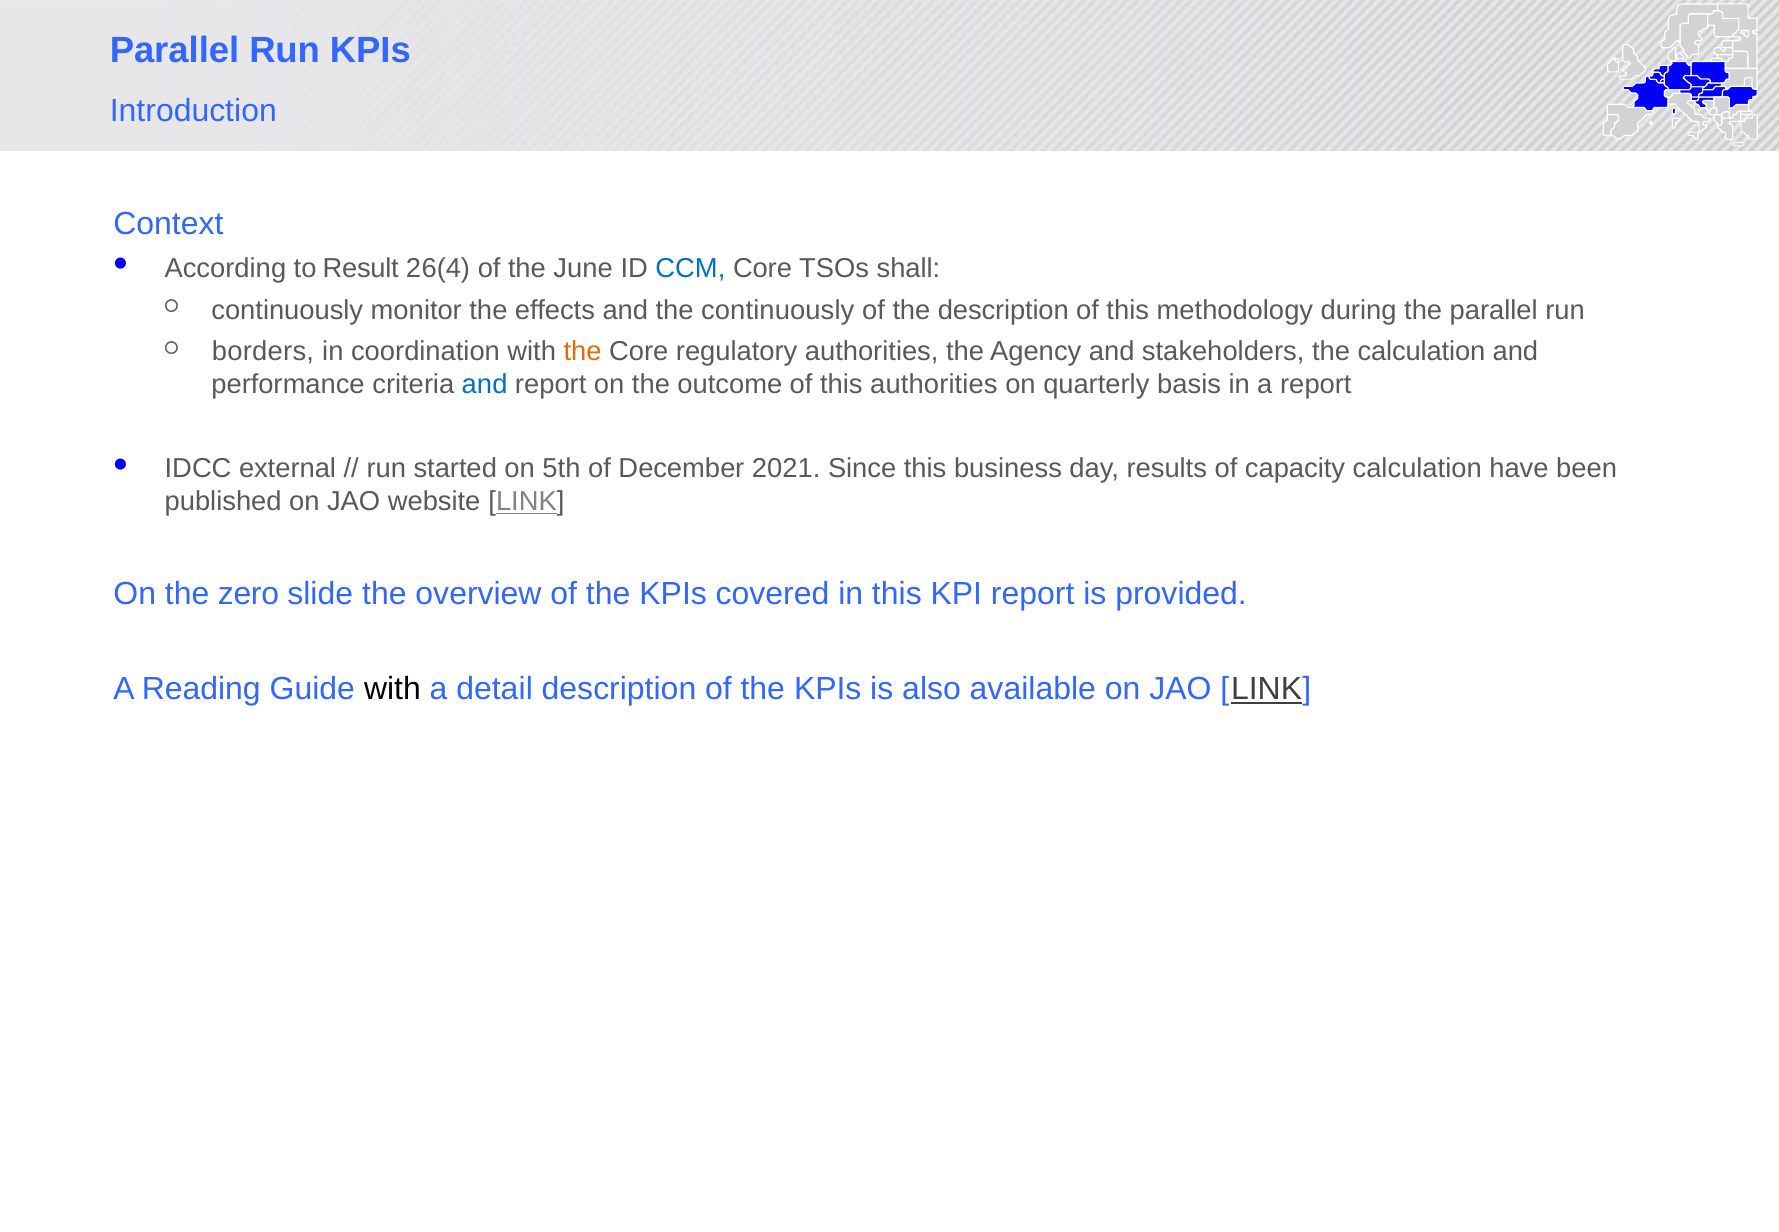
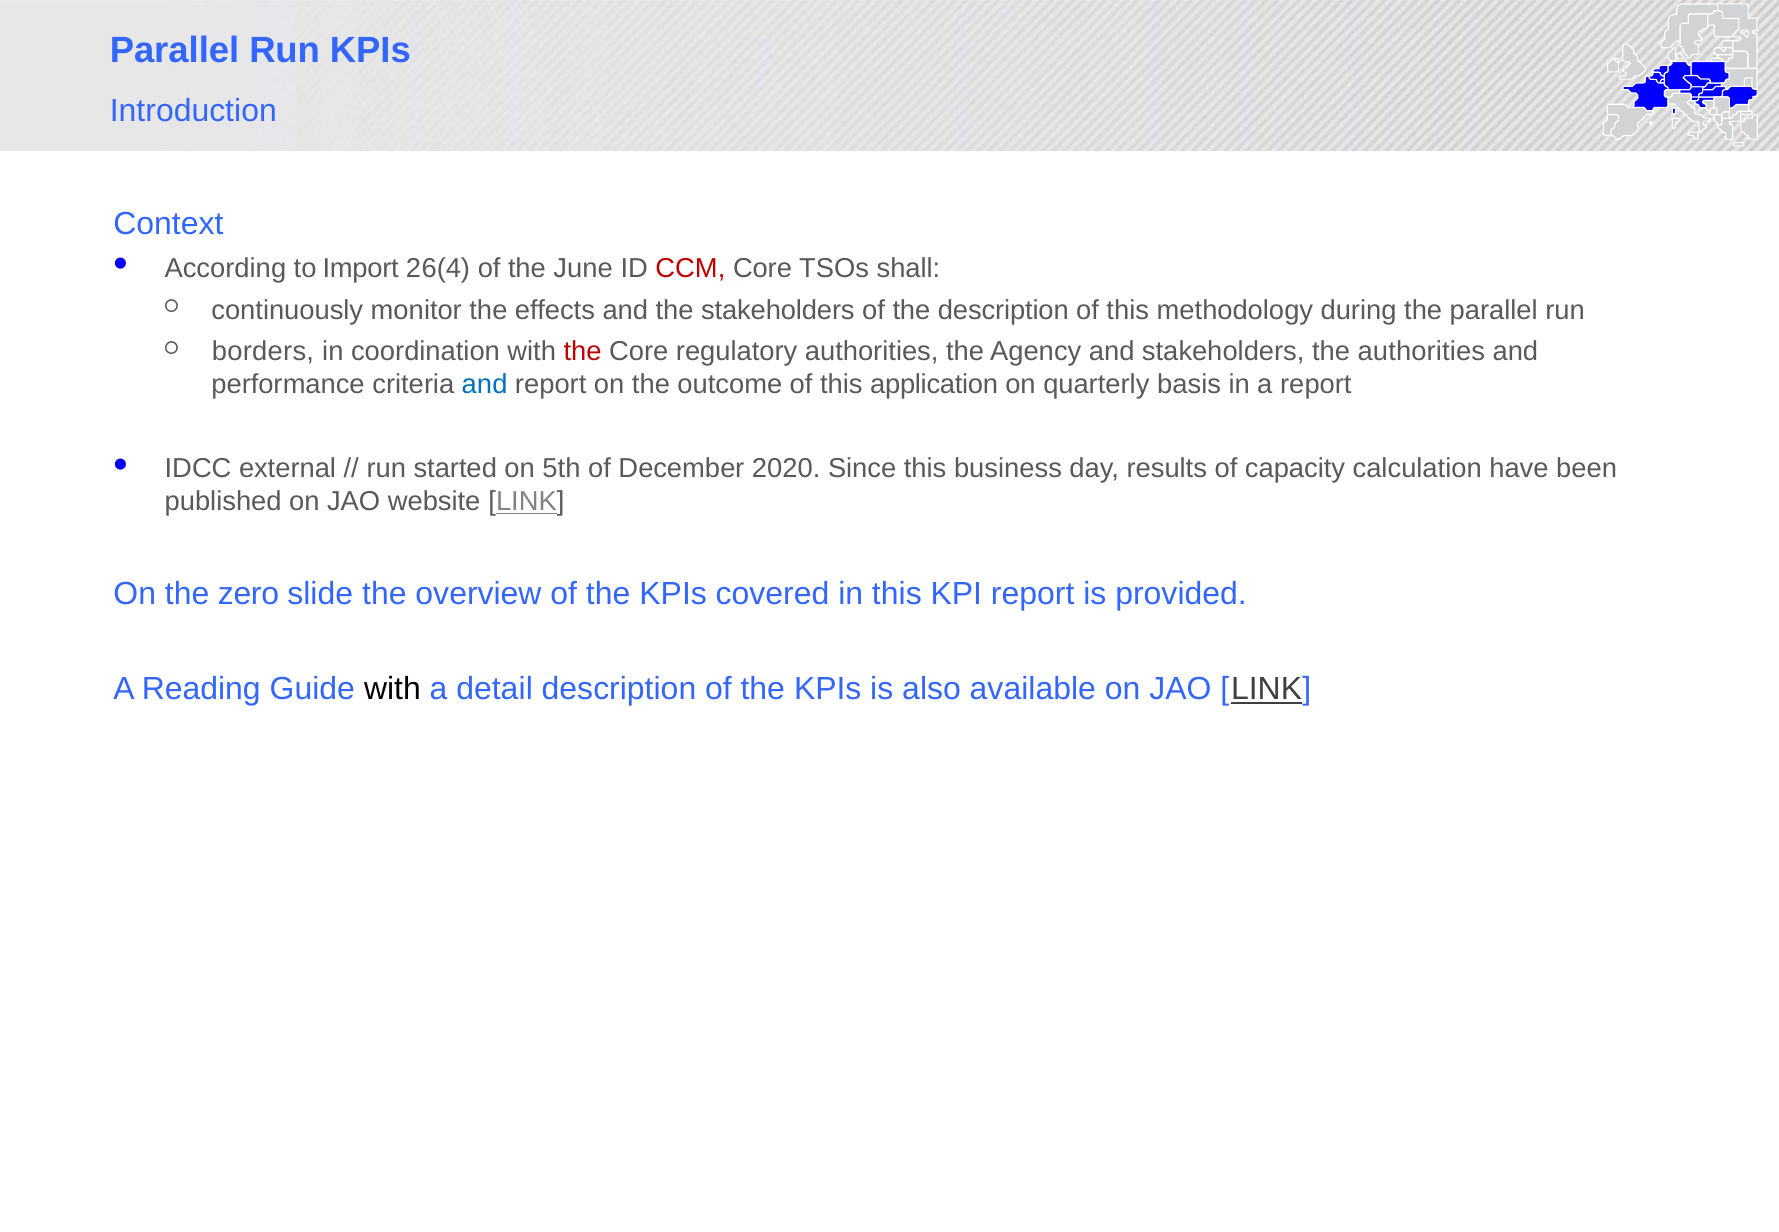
Result: Result -> Import
CCM colour: blue -> red
the continuously: continuously -> stakeholders
the at (583, 352) colour: orange -> red
the calculation: calculation -> authorities
this authorities: authorities -> application
2021: 2021 -> 2020
